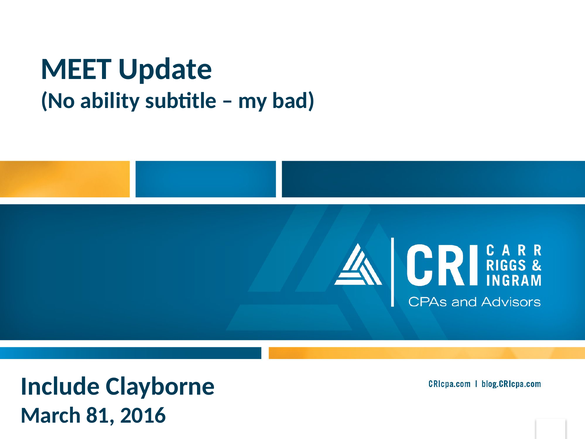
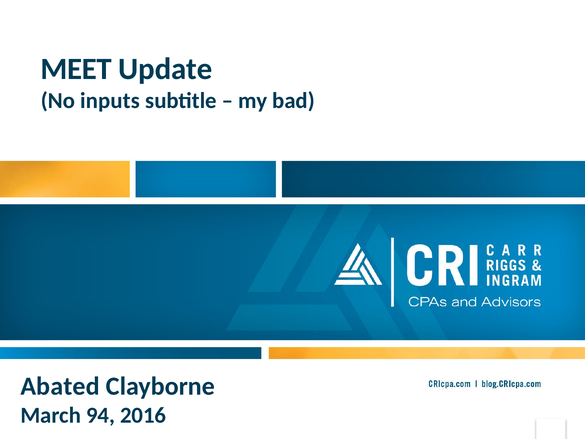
ability: ability -> inputs
Include: Include -> Abated
81: 81 -> 94
